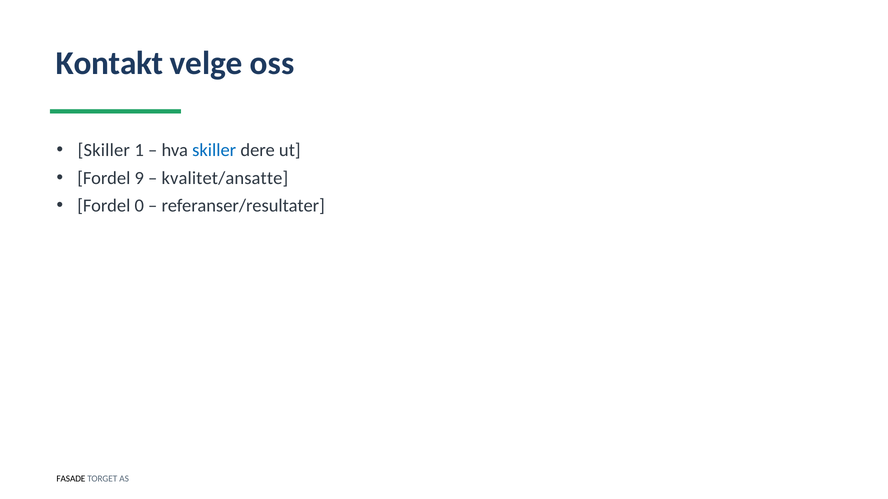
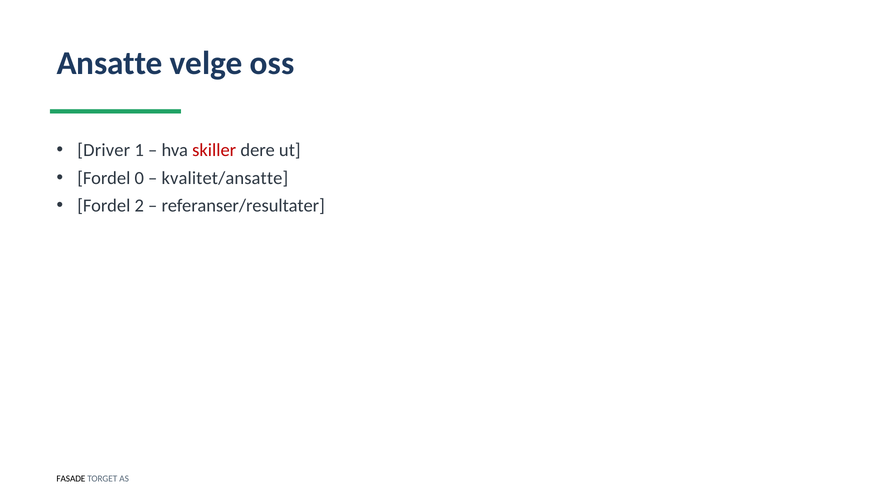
Kontakt: Kontakt -> Ansatte
Skiller at (104, 150): Skiller -> Driver
skiller at (214, 150) colour: blue -> red
9: 9 -> 0
0: 0 -> 2
